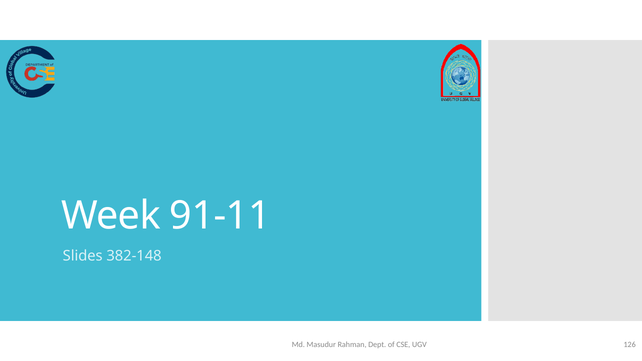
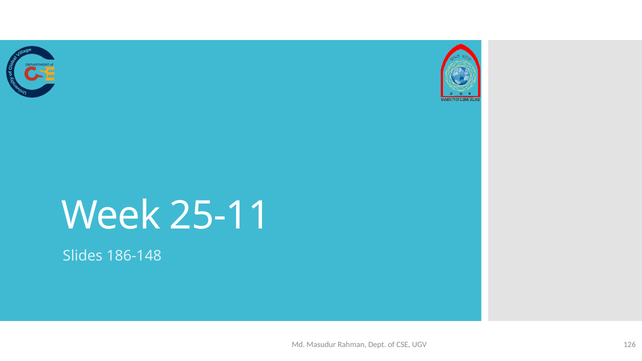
91-11: 91-11 -> 25-11
382-148: 382-148 -> 186-148
